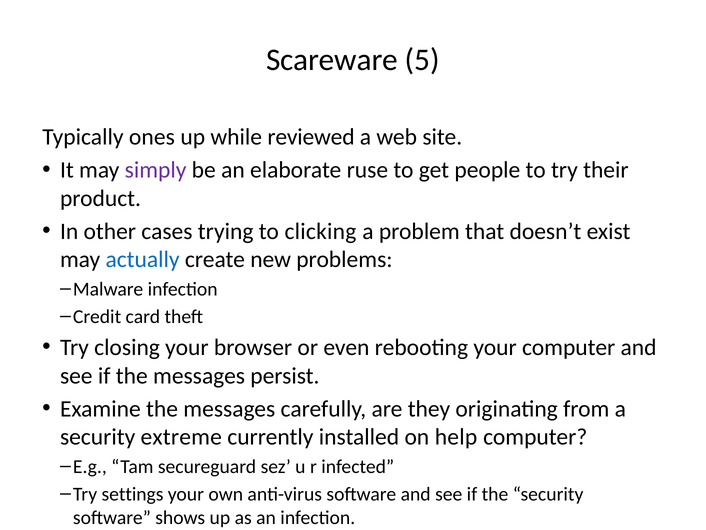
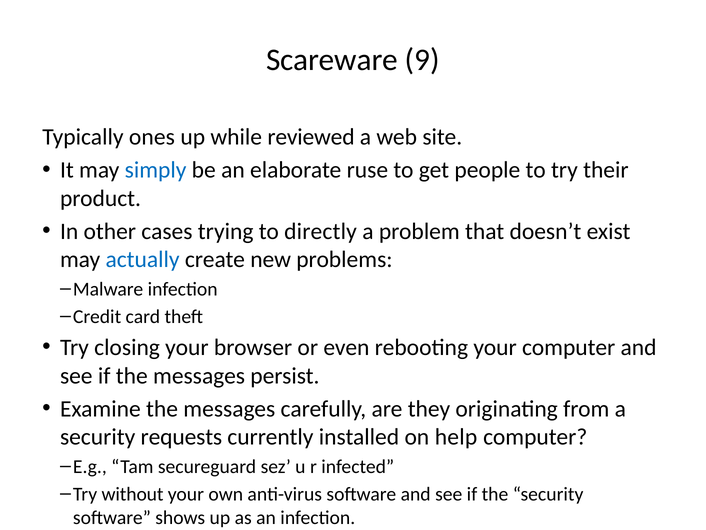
5: 5 -> 9
simply colour: purple -> blue
clicking: clicking -> directly
extreme: extreme -> requests
settings: settings -> without
